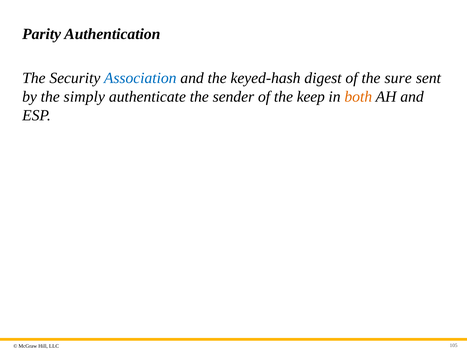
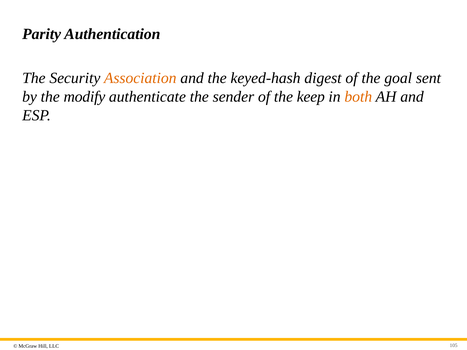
Association colour: blue -> orange
sure: sure -> goal
simply: simply -> modify
